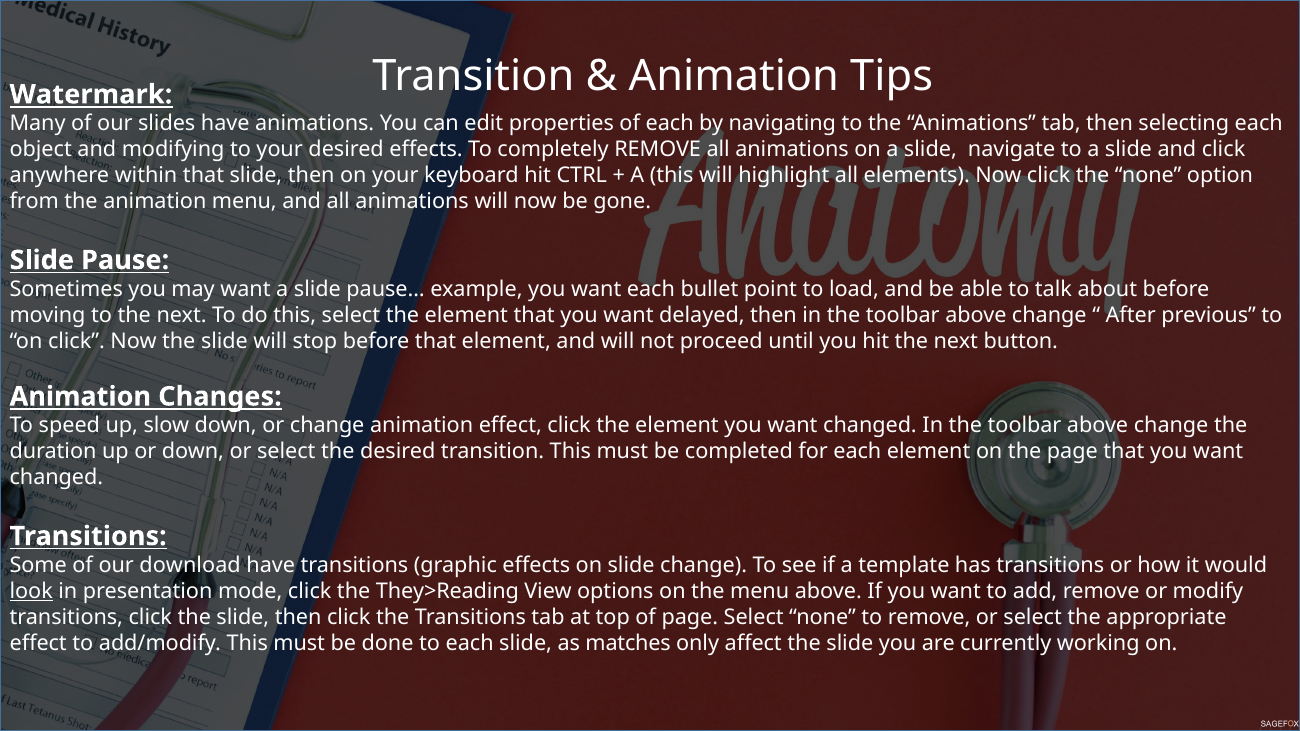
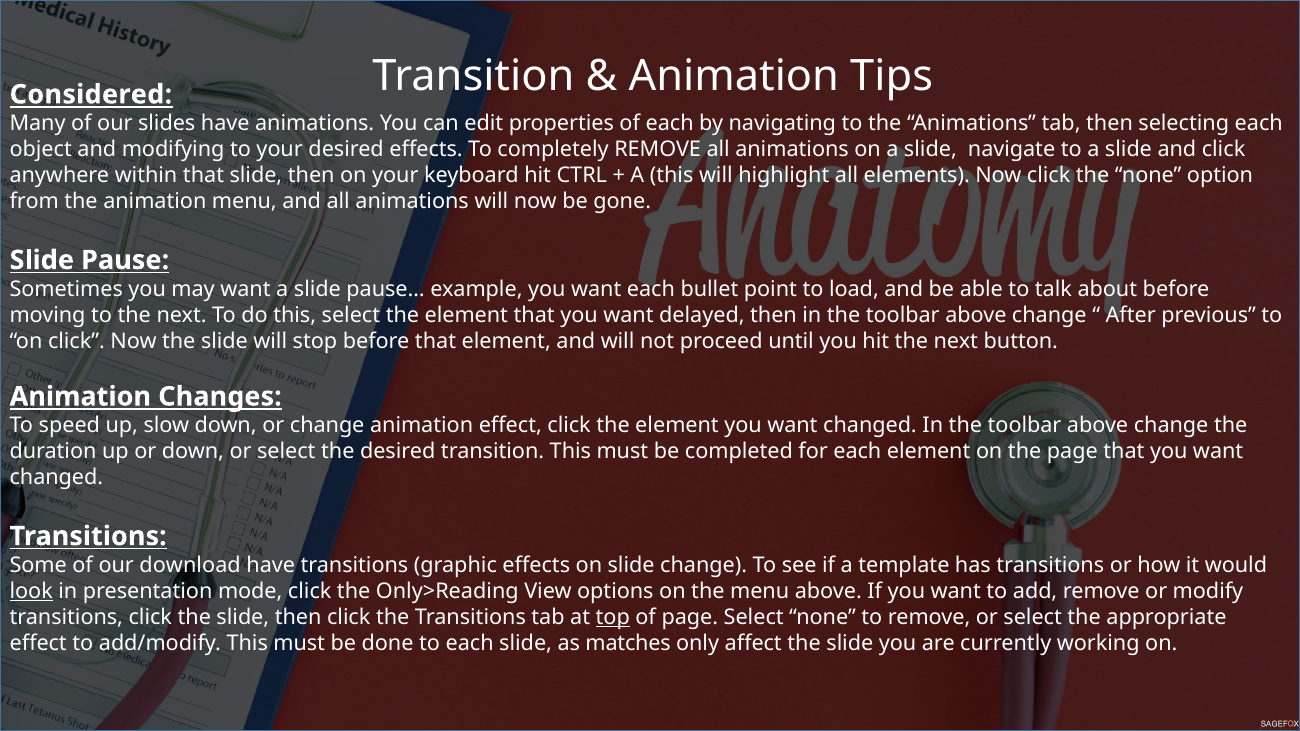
Watermark: Watermark -> Considered
They>Reading: They>Reading -> Only>Reading
top underline: none -> present
